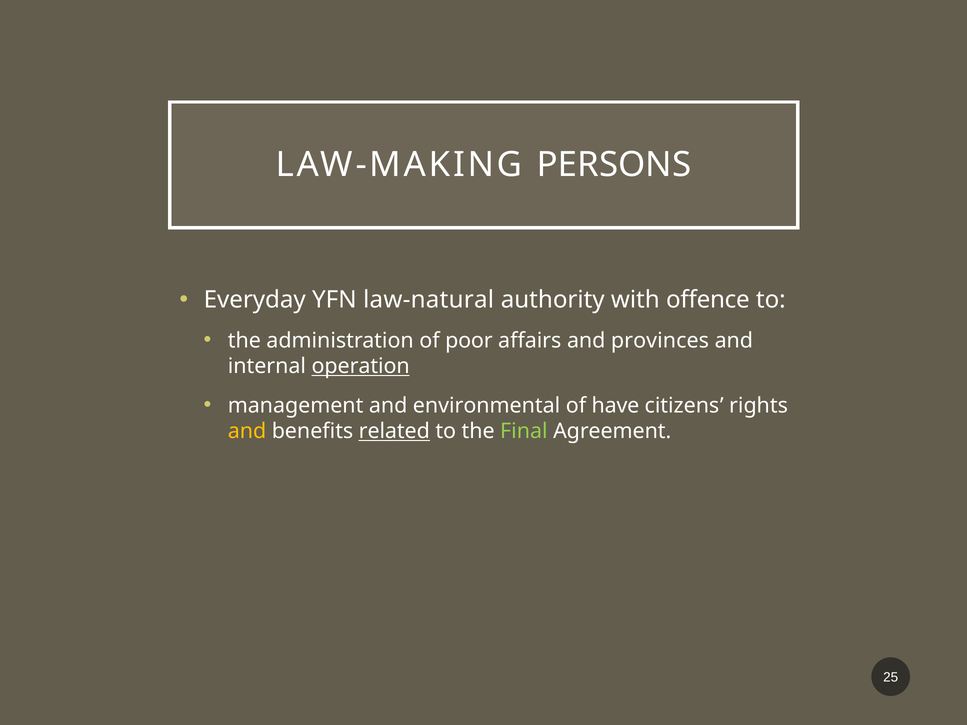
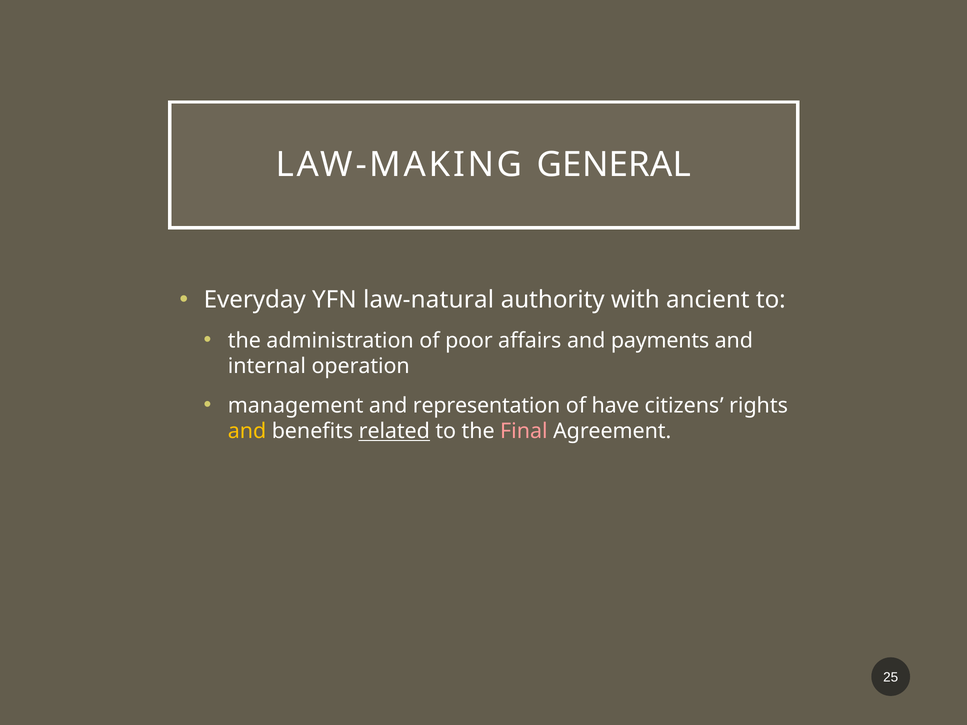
PERSONS: PERSONS -> GENERAL
offence: offence -> ancient
provinces: provinces -> payments
operation underline: present -> none
environmental: environmental -> representation
Final colour: light green -> pink
